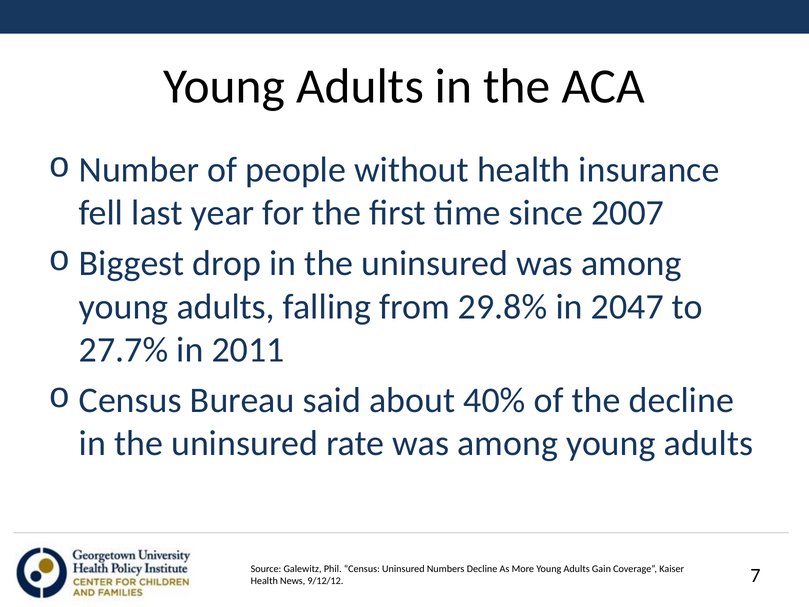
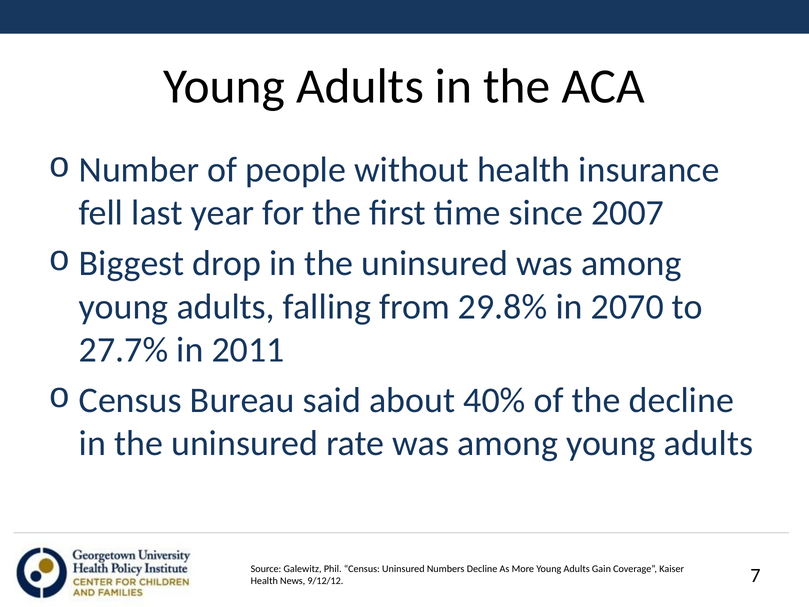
2047: 2047 -> 2070
